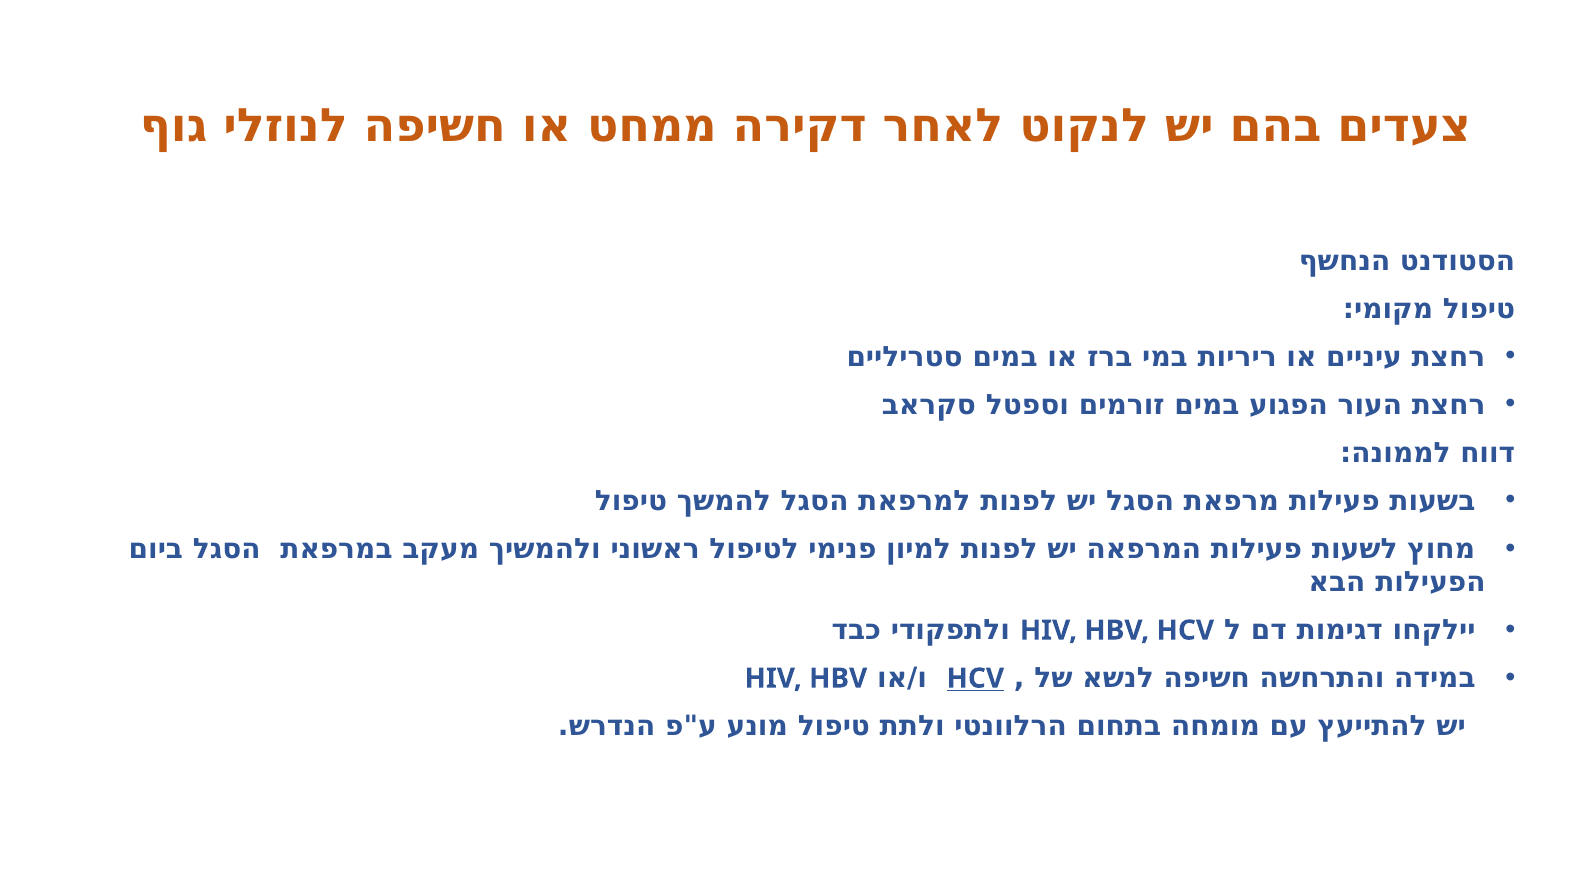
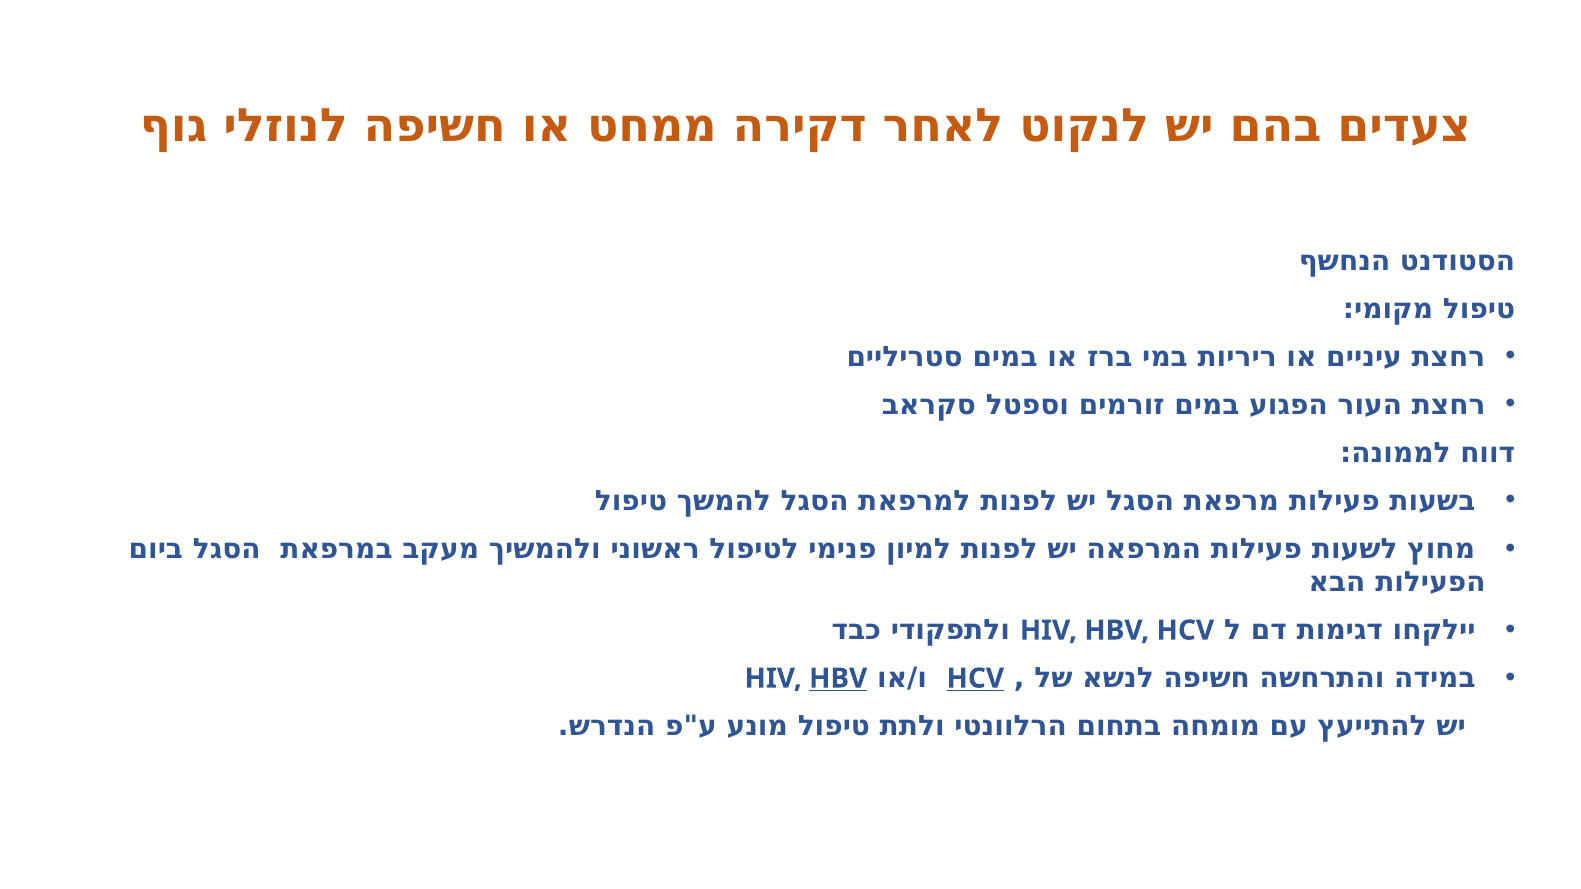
HBV at (838, 679) underline: none -> present
